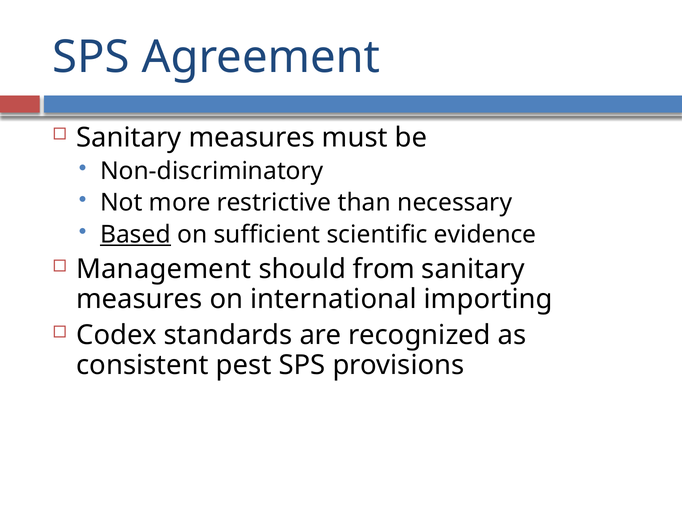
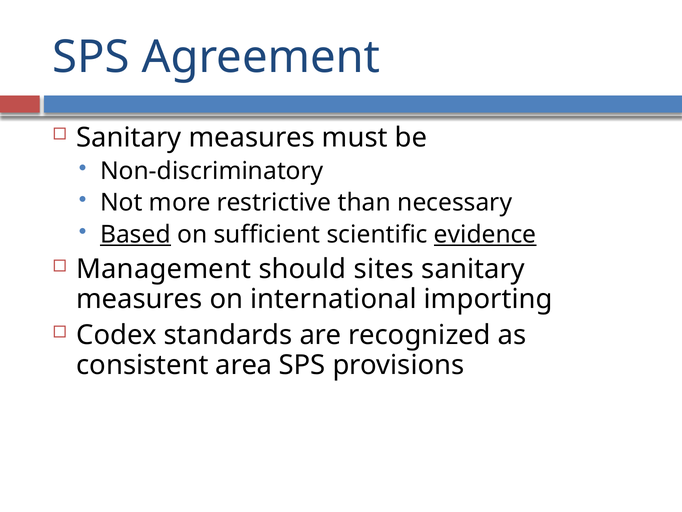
evidence underline: none -> present
from: from -> sites
pest: pest -> area
